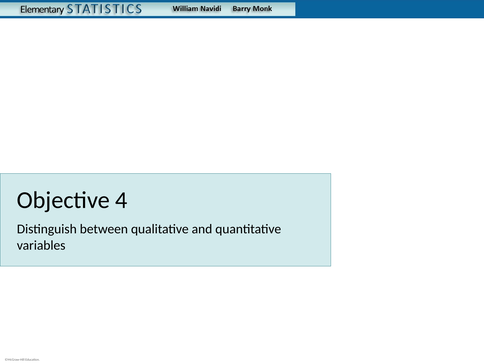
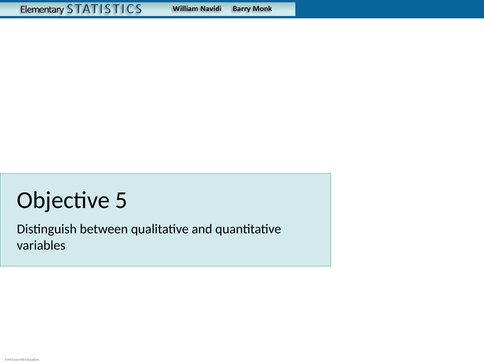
4: 4 -> 5
